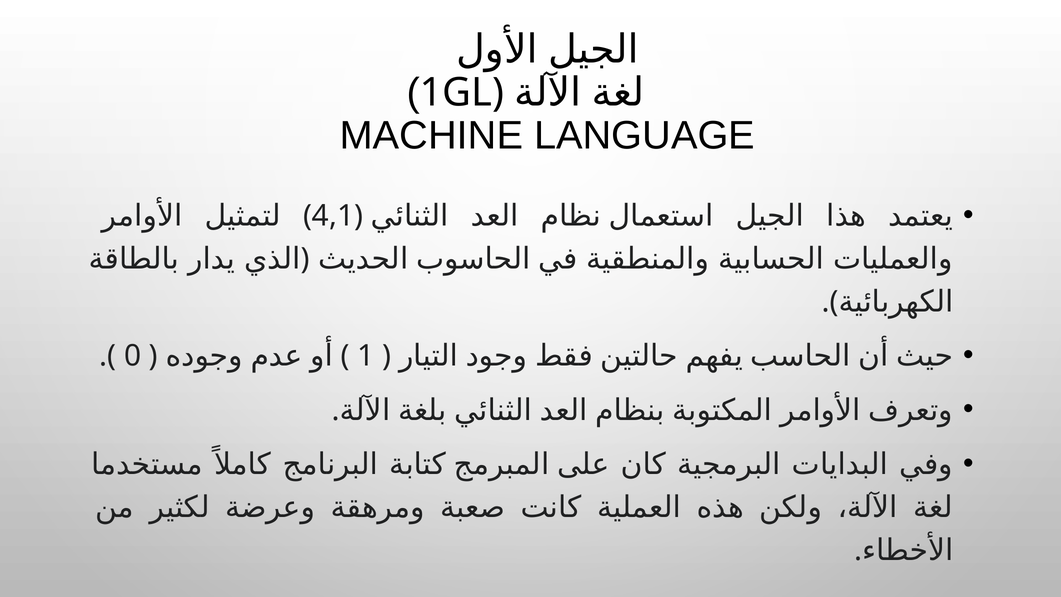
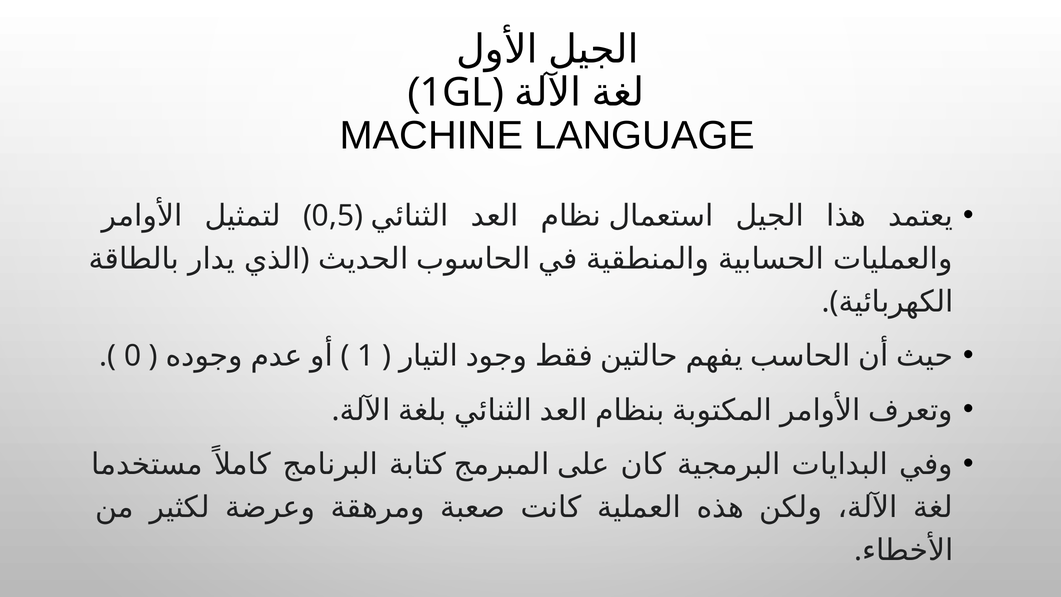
4,1: 4,1 -> 0,5
